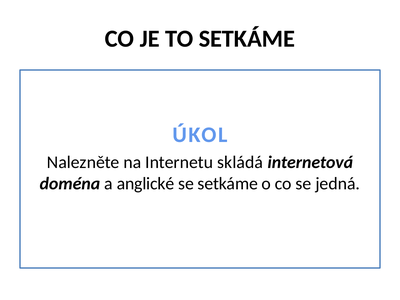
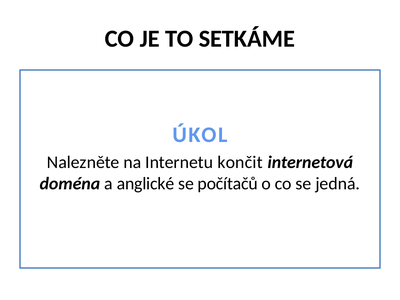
skládá: skládá -> končit
se setkáme: setkáme -> počítačů
